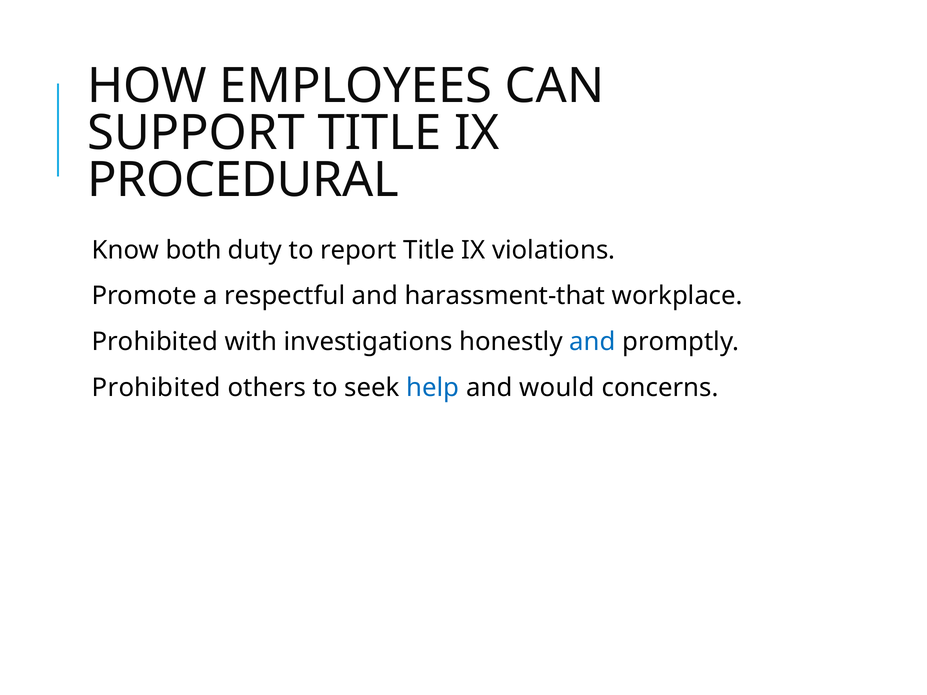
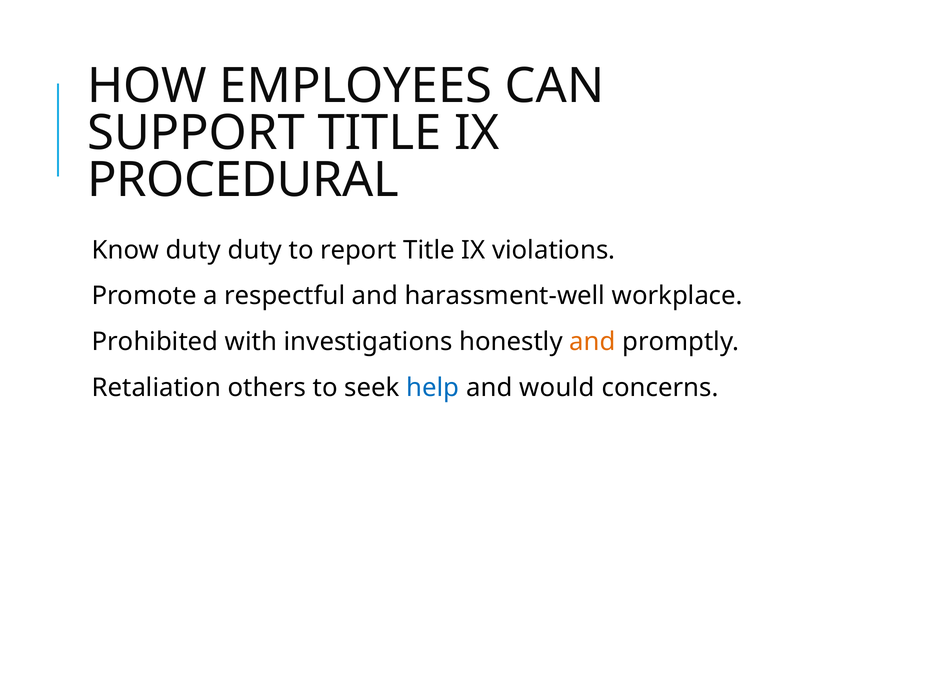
Know both: both -> duty
harassment-that: harassment-that -> harassment-well
and at (593, 342) colour: blue -> orange
Prohibited at (156, 388): Prohibited -> Retaliation
